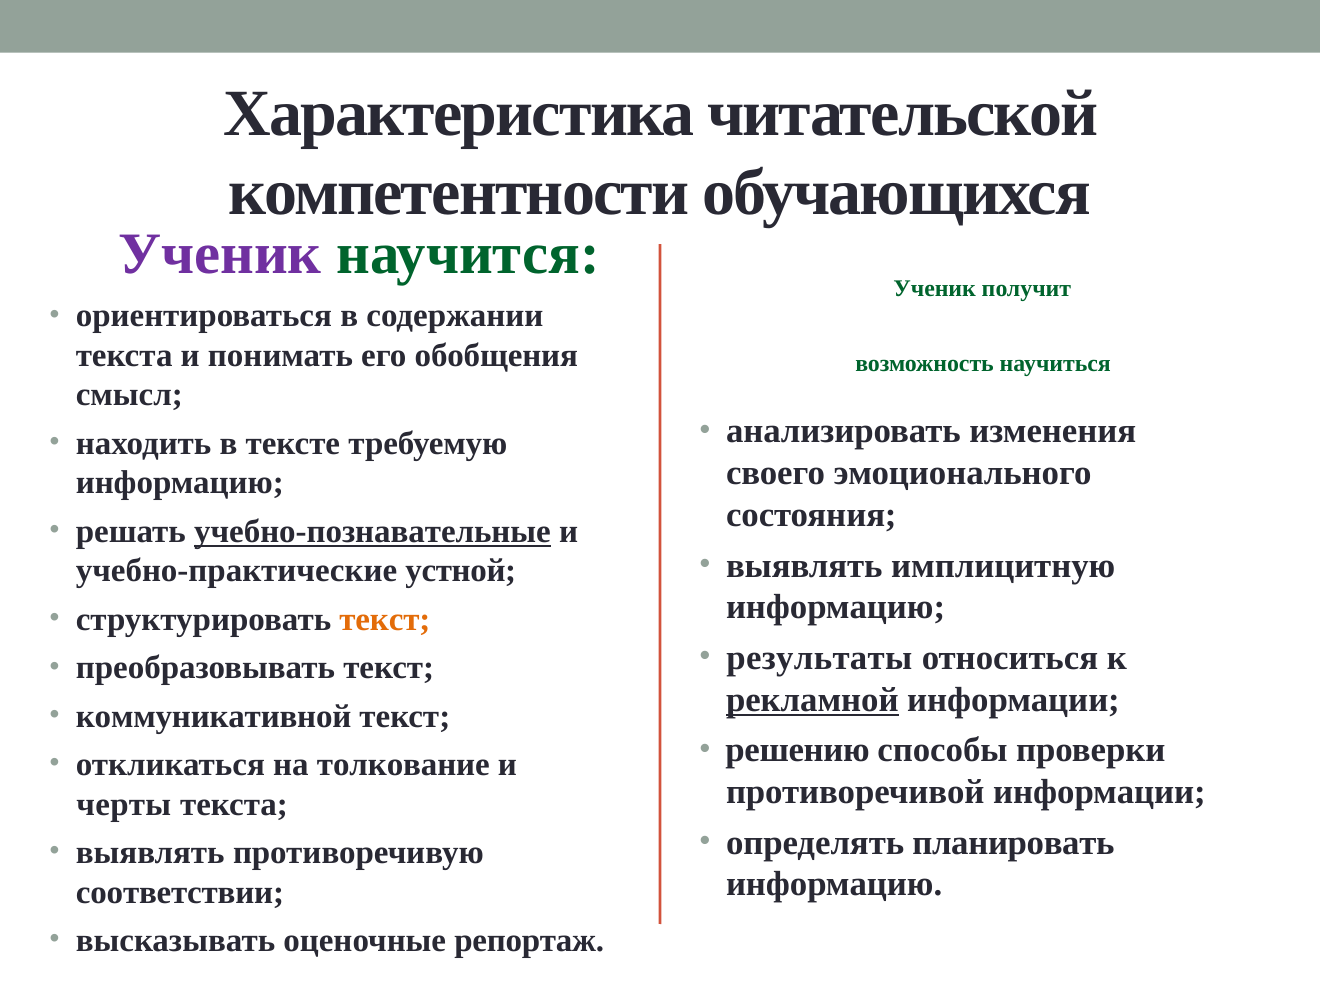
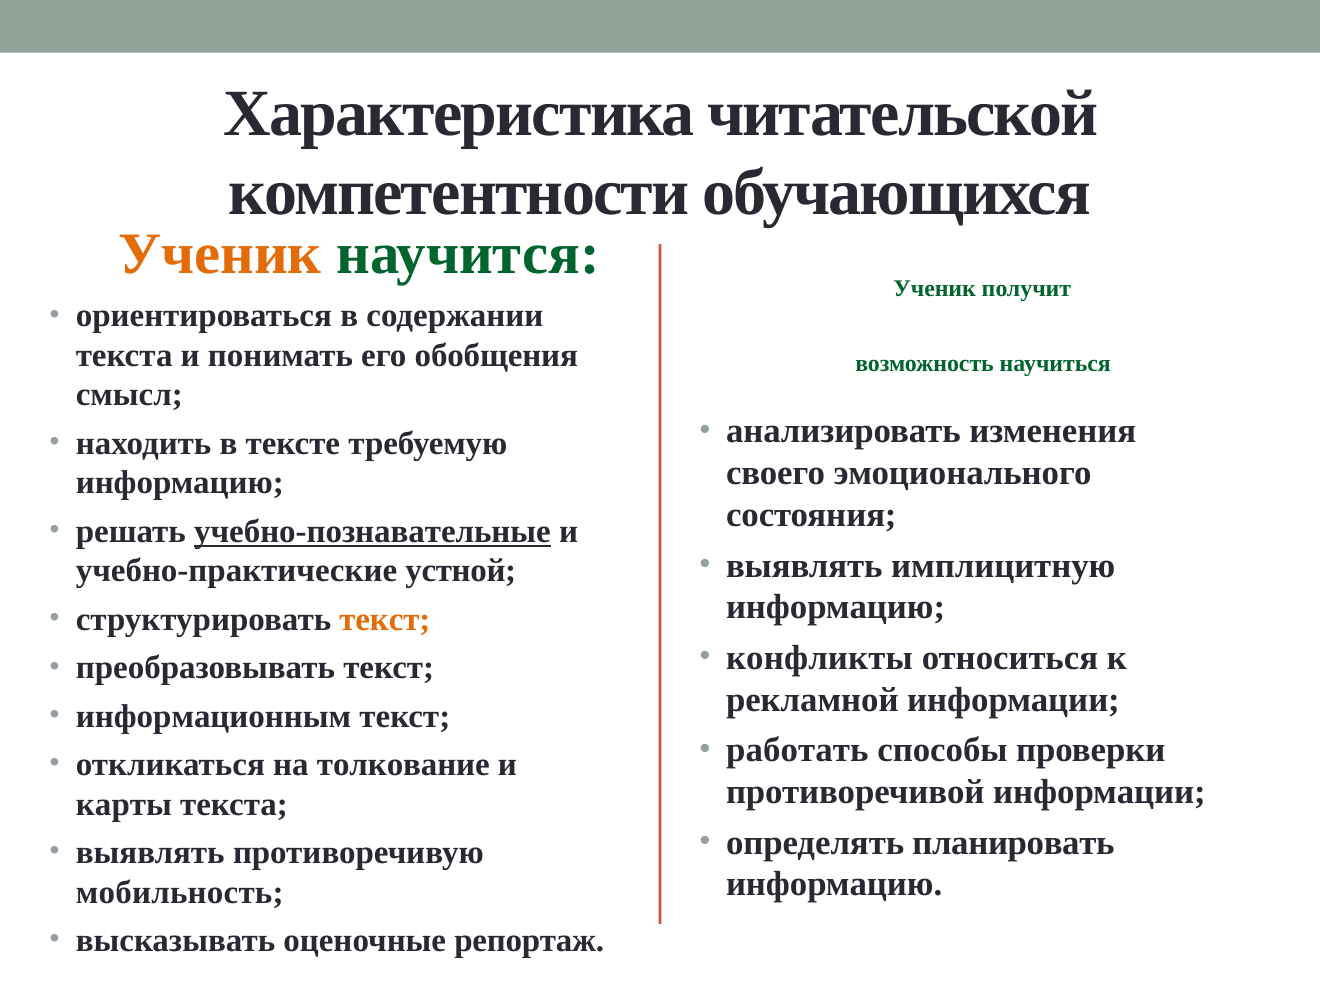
Ученик at (220, 254) colour: purple -> orange
результаты: результаты -> конфликты
рекламной underline: present -> none
коммуникативной: коммуникативной -> информационным
решению: решению -> работать
черты: черты -> карты
соответствии: соответствии -> мобильность
